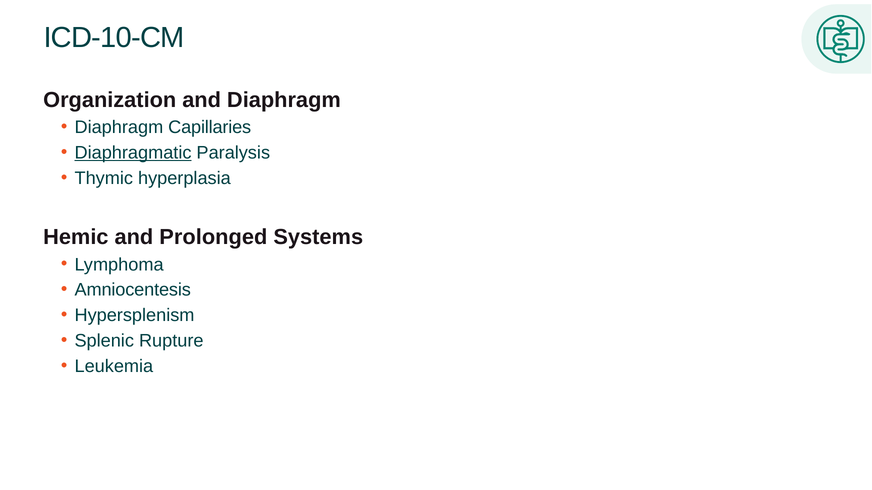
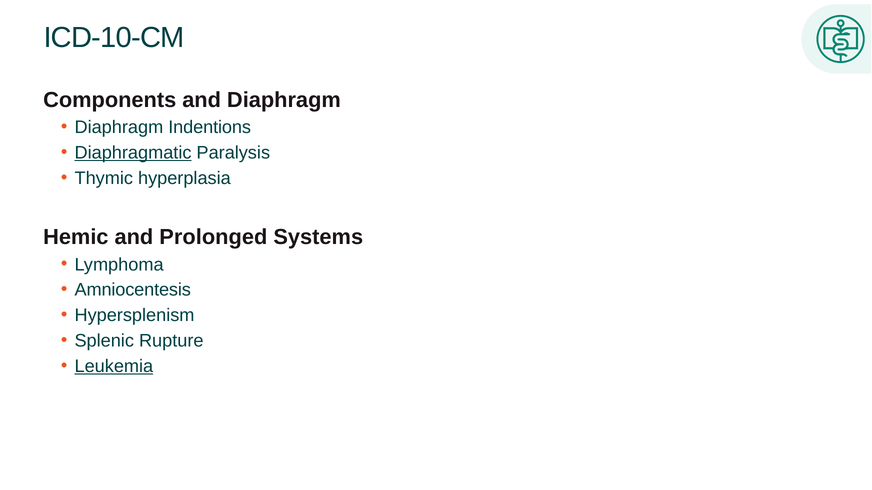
Organization: Organization -> Components
Capillaries: Capillaries -> Indentions
Leukemia underline: none -> present
